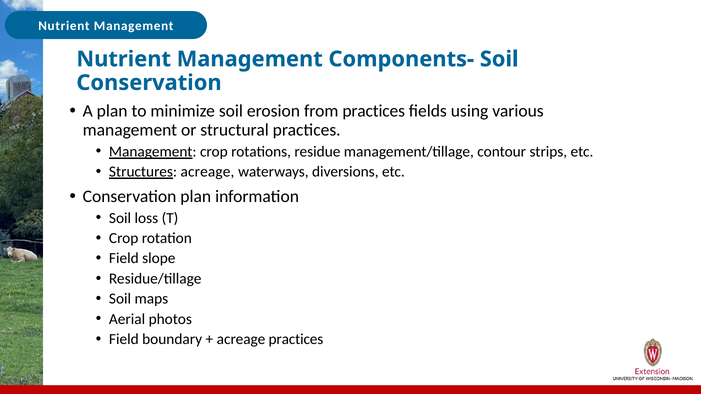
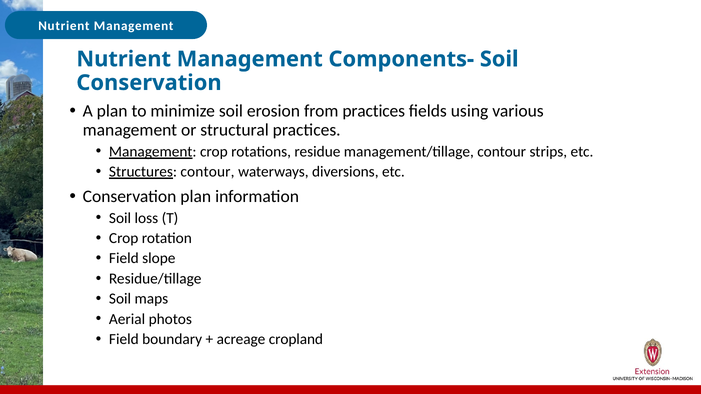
Structures acreage: acreage -> contour
acreage practices: practices -> cropland
